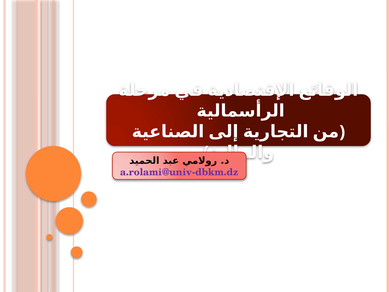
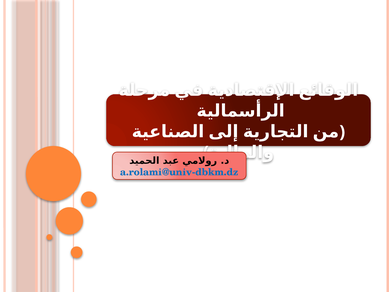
a.rolami@univ-dbkm.dz colour: purple -> blue
